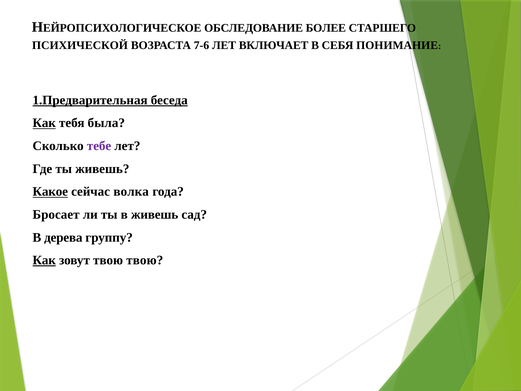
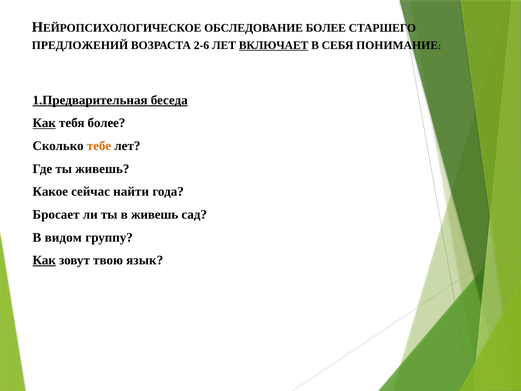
ПСИХИЧЕСКОЙ: ПСИХИЧЕСКОЙ -> ПРЕДЛОЖЕНИЙ
7-6: 7-6 -> 2-6
ВКЛЮЧАЕТ underline: none -> present
тебя была: была -> более
тебе colour: purple -> orange
Какое underline: present -> none
волка: волка -> найти
дерева: дерева -> видом
твою твою: твою -> язык
